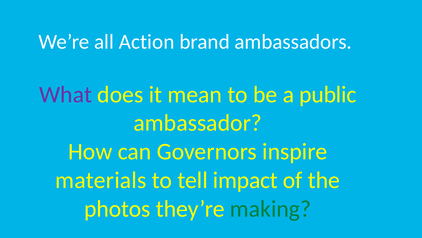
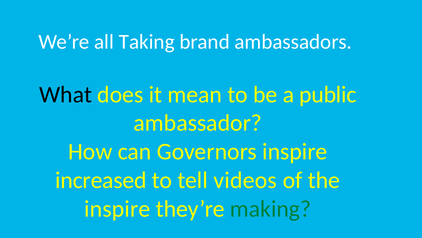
Action: Action -> Taking
What colour: purple -> black
materials: materials -> increased
impact: impact -> videos
photos at (117, 208): photos -> inspire
